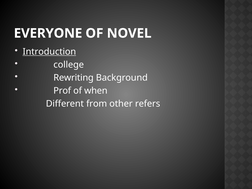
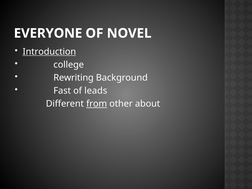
Prof: Prof -> Fast
when: when -> leads
from underline: none -> present
refers: refers -> about
